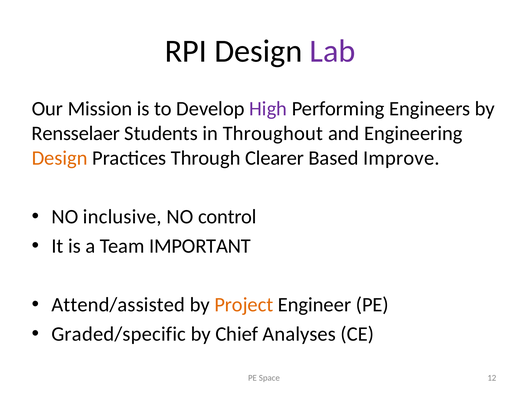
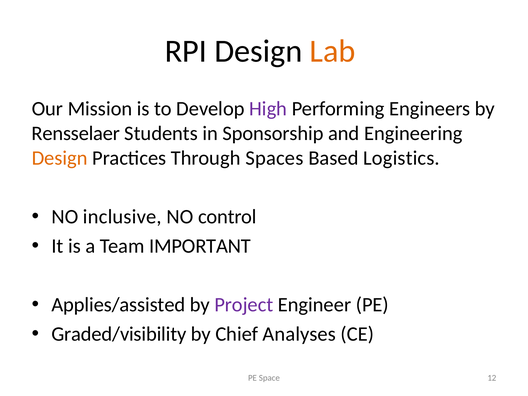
Lab colour: purple -> orange
Throughout: Throughout -> Sponsorship
Clearer: Clearer -> Spaces
Improve: Improve -> Logistics
Attend/assisted: Attend/assisted -> Applies/assisted
Project colour: orange -> purple
Graded/specific: Graded/specific -> Graded/visibility
